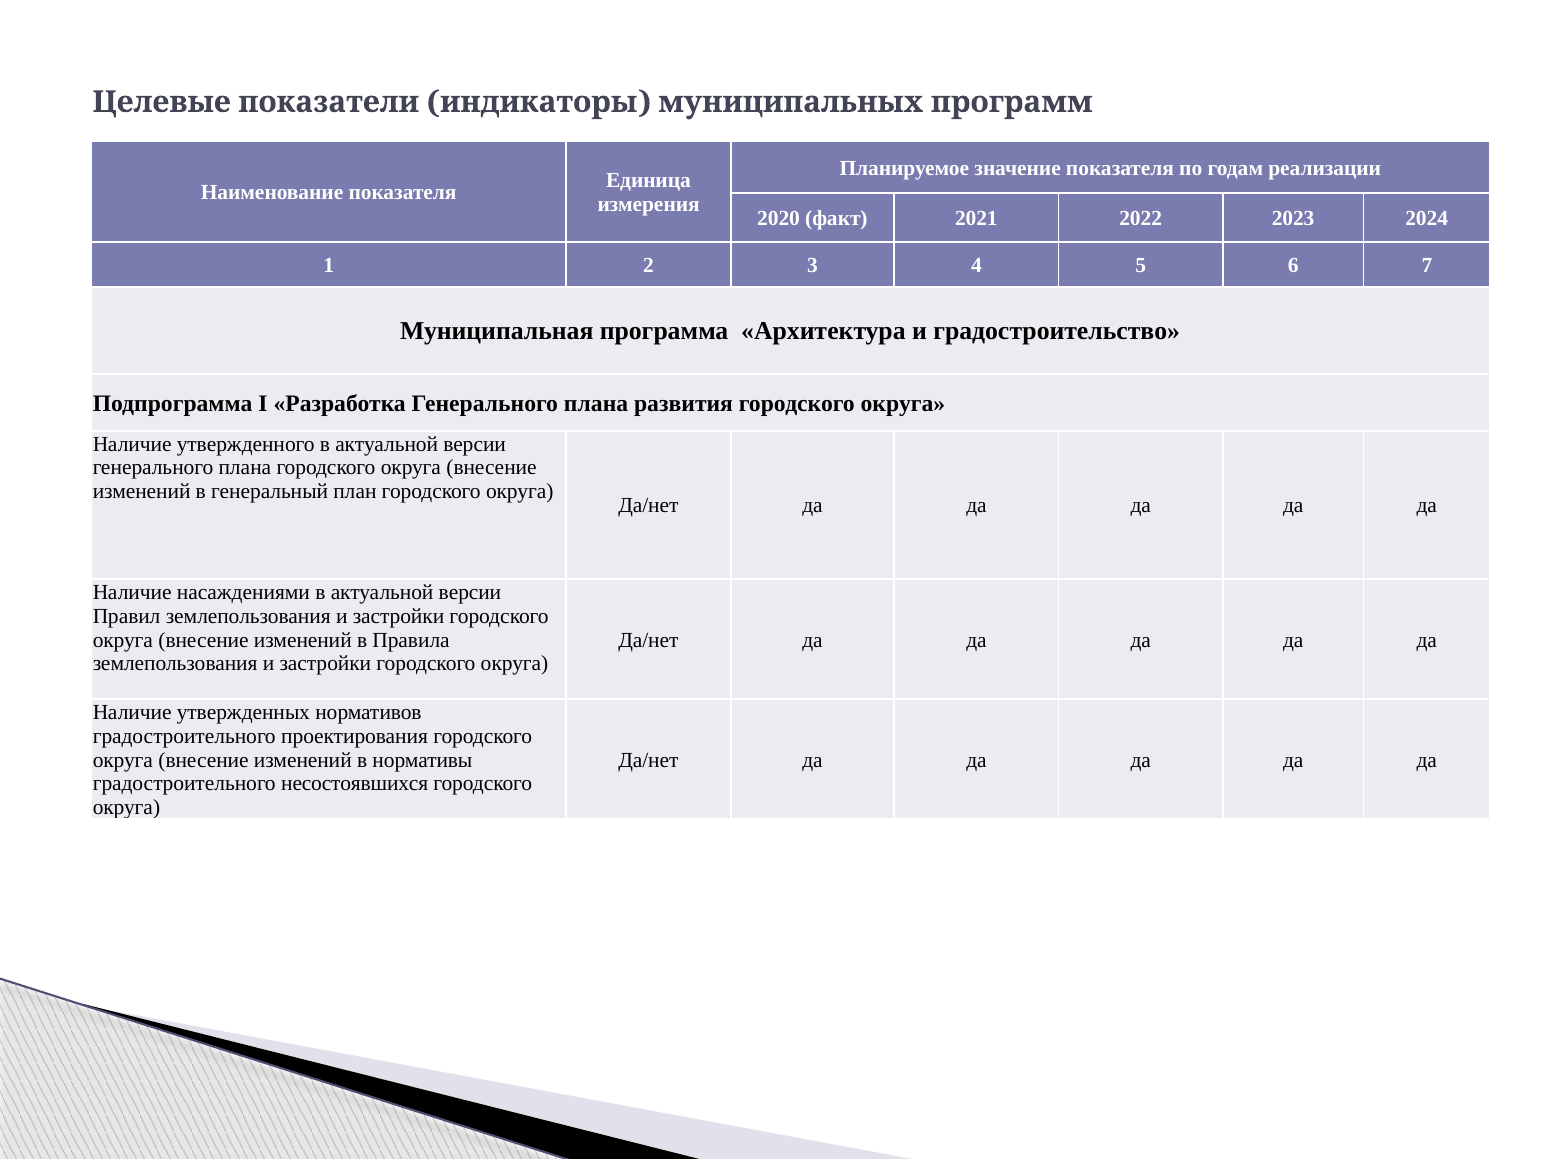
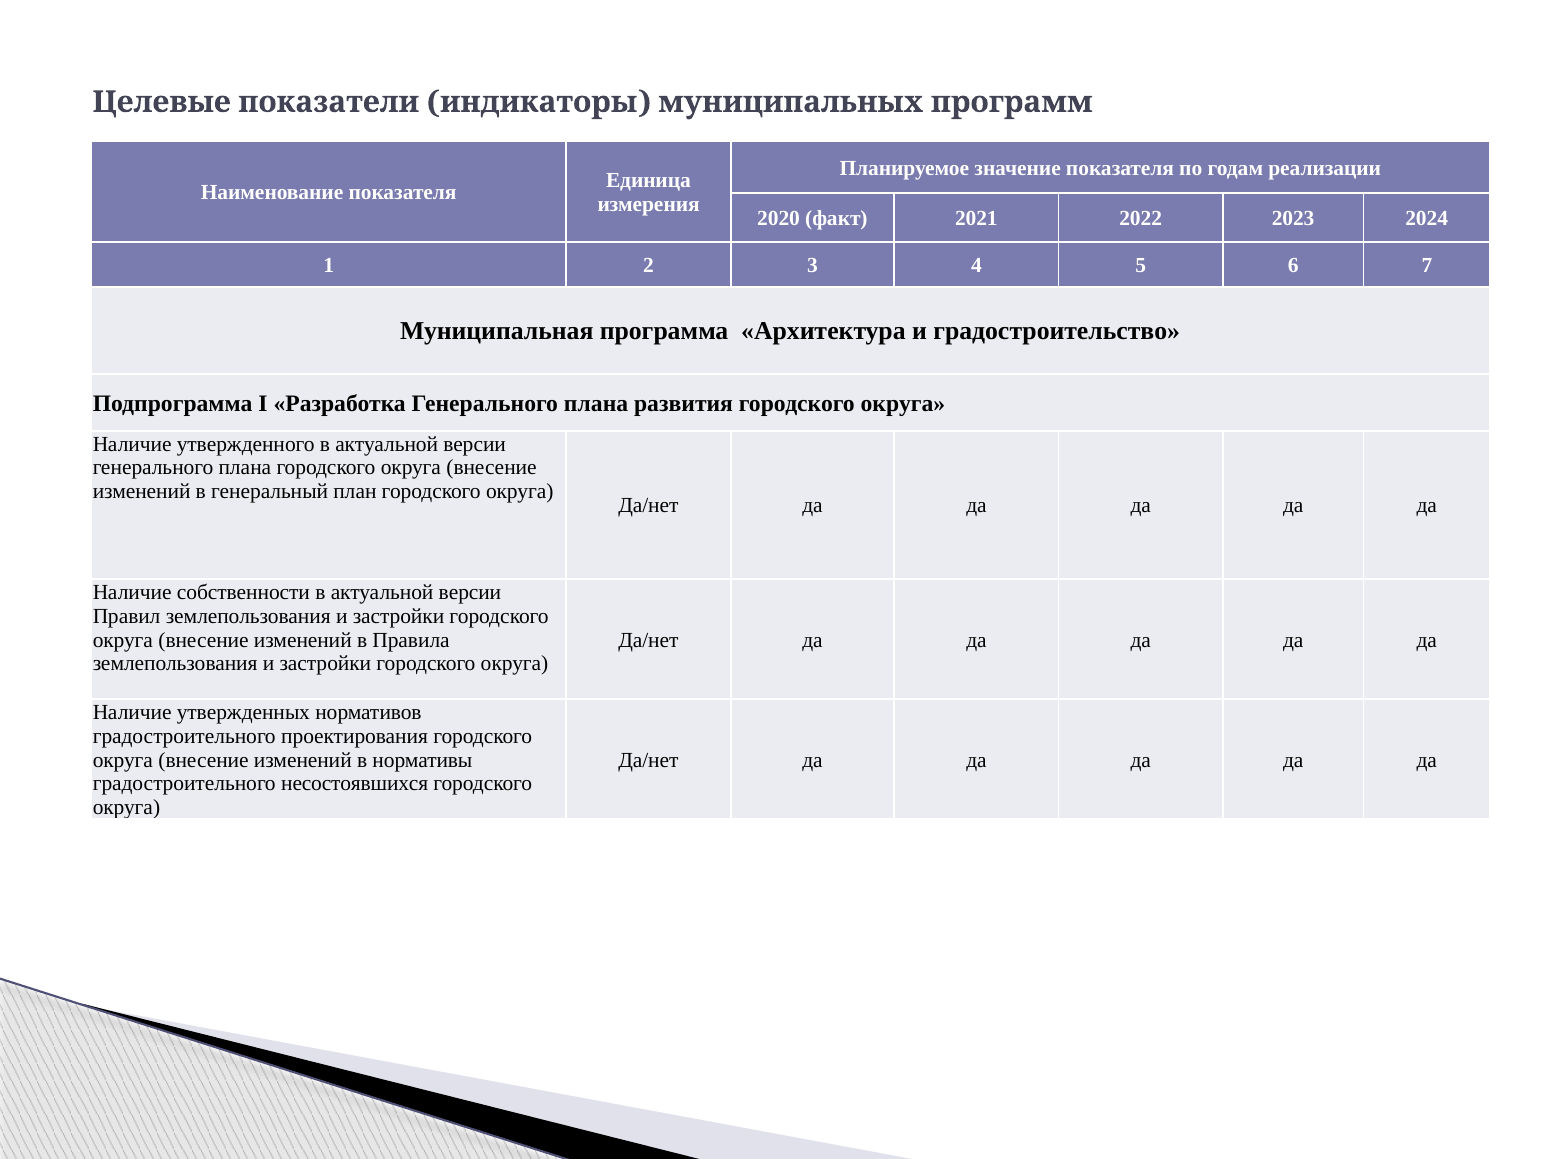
насаждениями: насаждениями -> собственности
